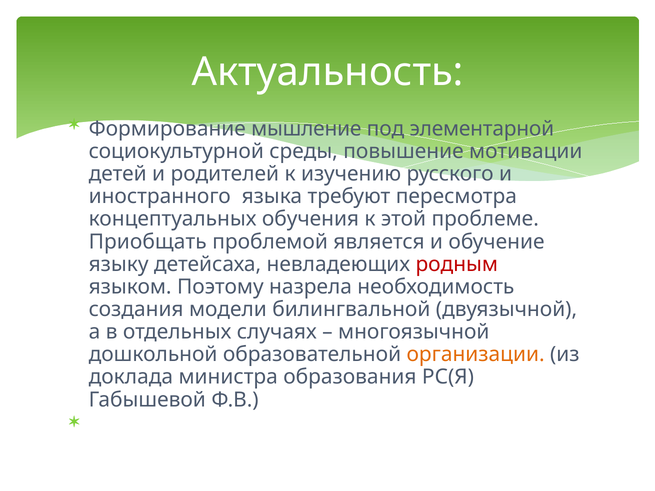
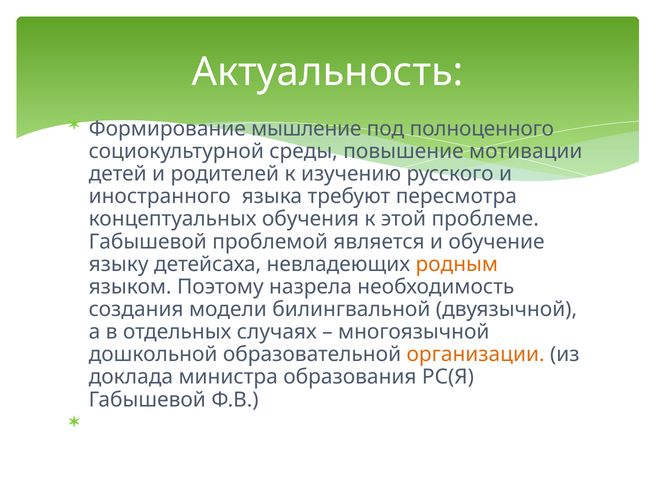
элементарной: элементарной -> полноценного
Приобщать at (148, 242): Приобщать -> Габышевой
родным colour: red -> orange
